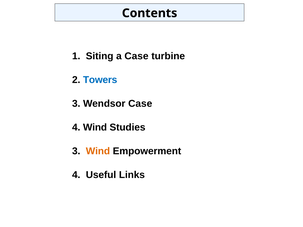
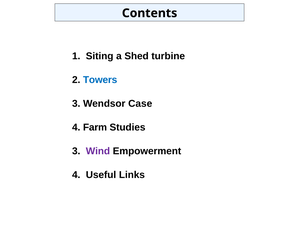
a Case: Case -> Shed
4 Wind: Wind -> Farm
Wind at (98, 151) colour: orange -> purple
